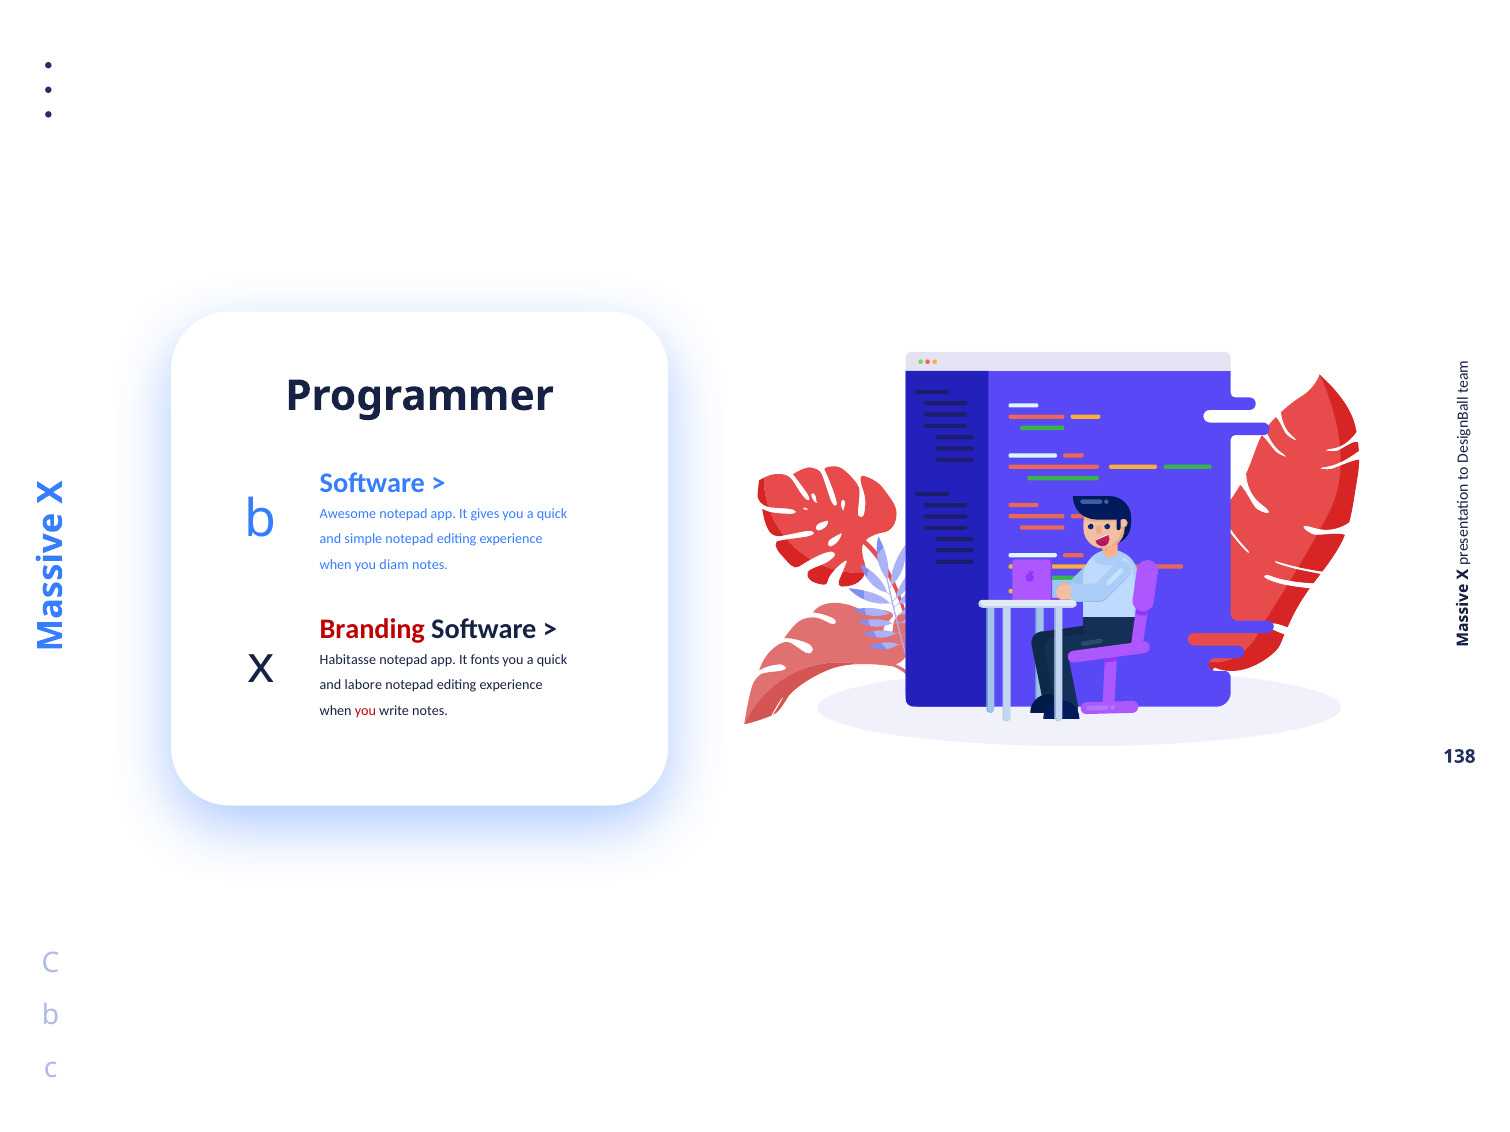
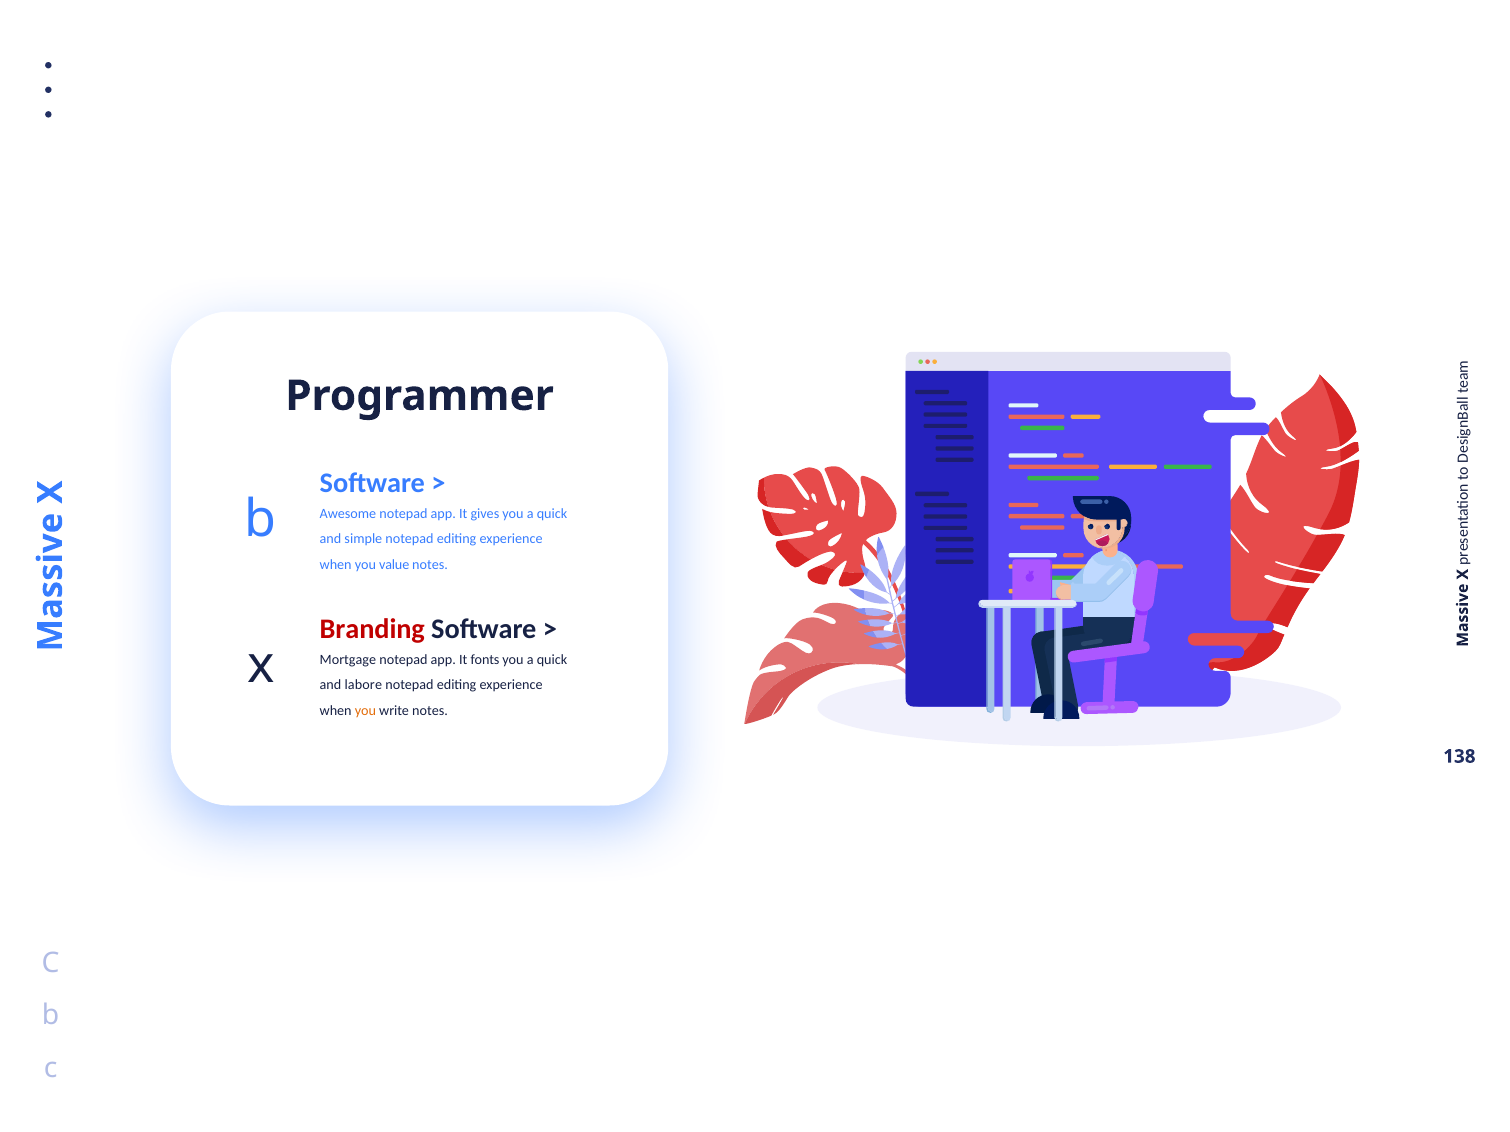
diam: diam -> value
Habitasse: Habitasse -> Mortgage
you at (365, 711) colour: red -> orange
